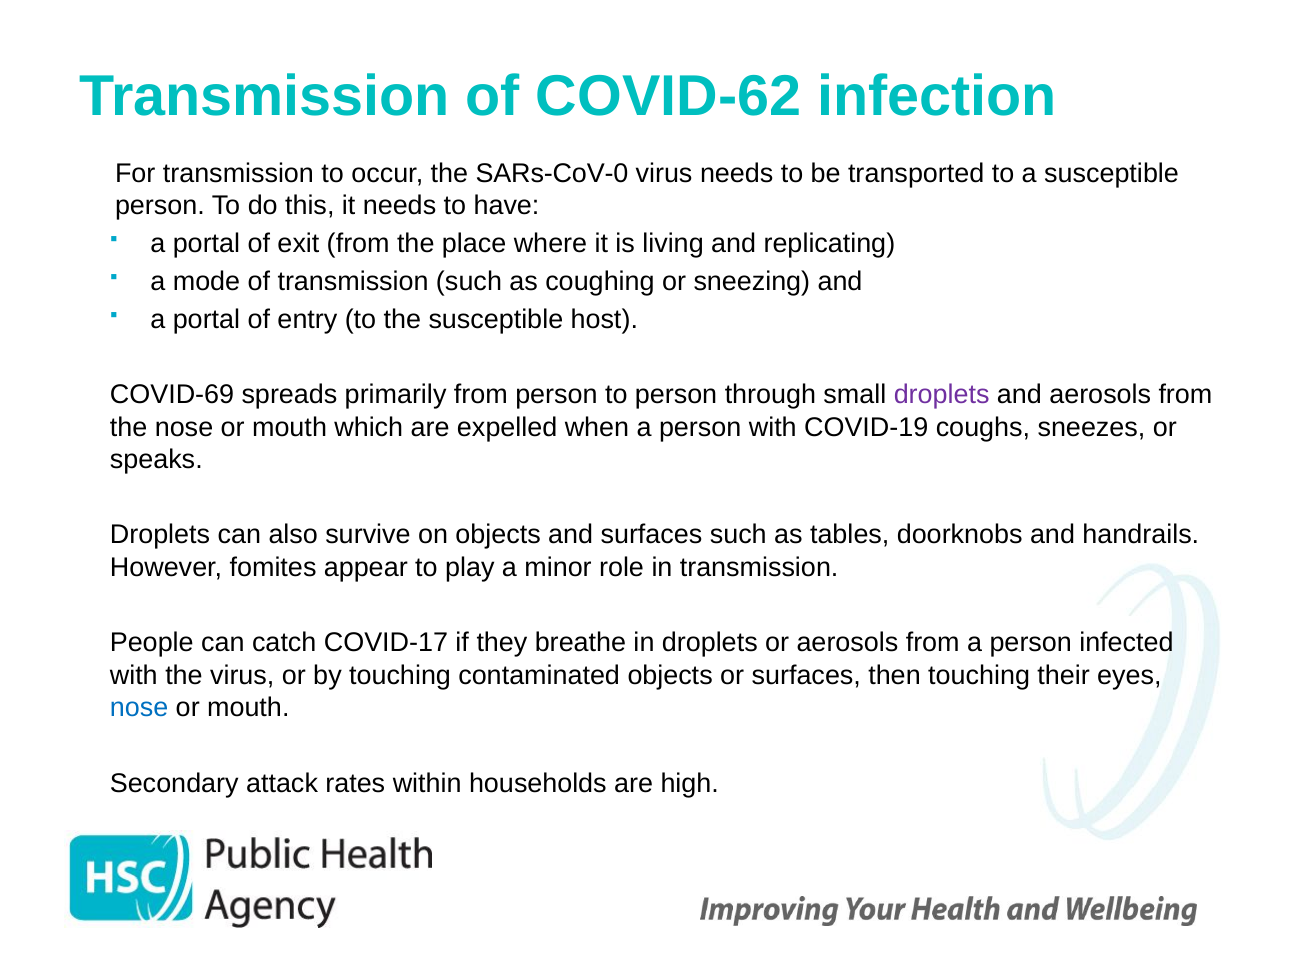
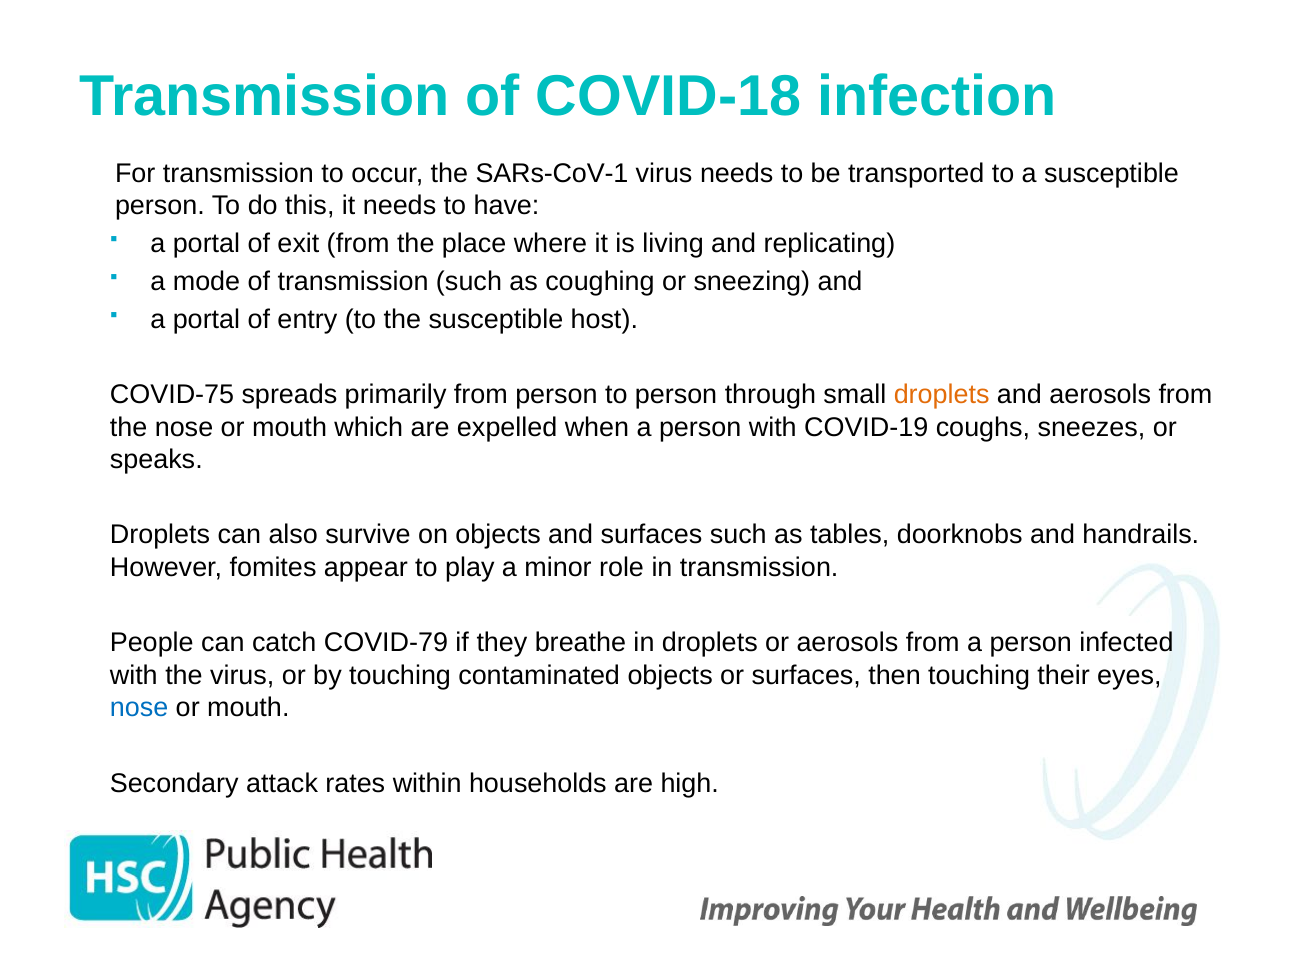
COVID-62: COVID-62 -> COVID-18
SARs-CoV-0: SARs-CoV-0 -> SARs-CoV-1
COVID-69: COVID-69 -> COVID-75
droplets at (942, 395) colour: purple -> orange
COVID-17: COVID-17 -> COVID-79
